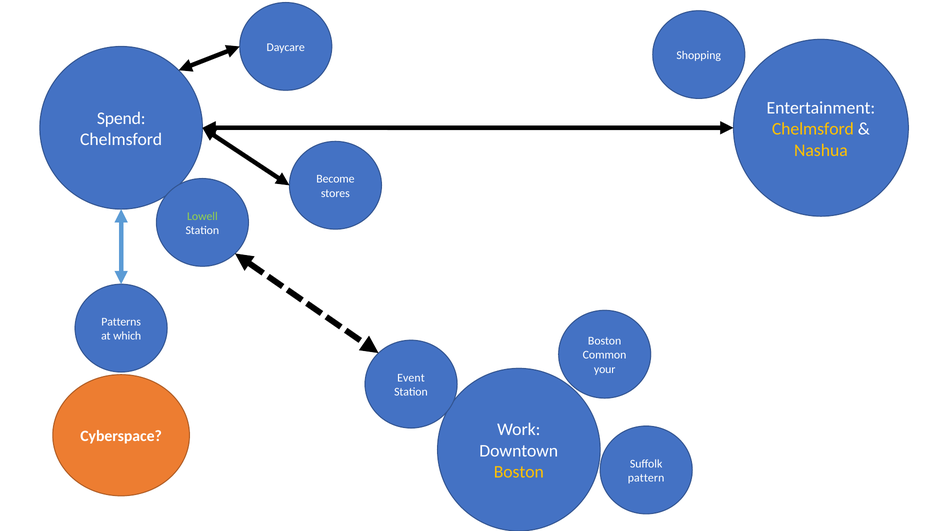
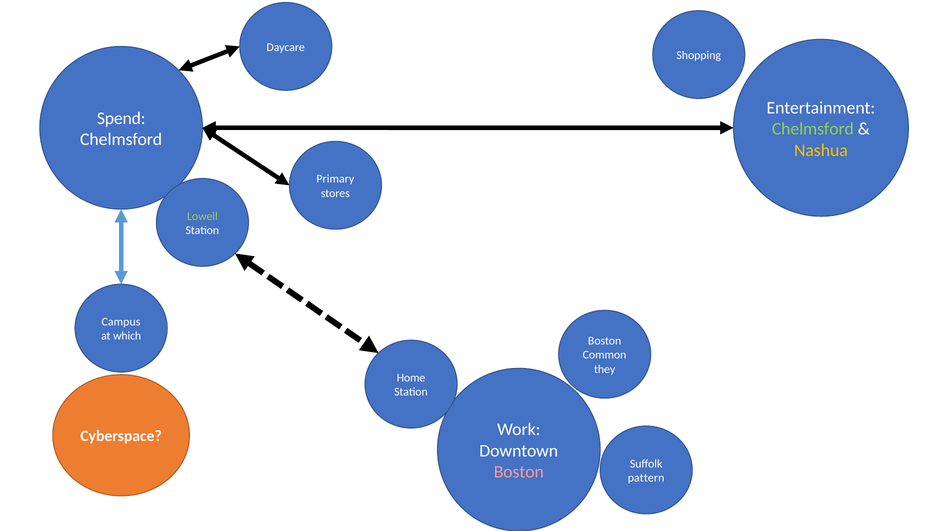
Chelmsford at (813, 129) colour: yellow -> light green
Become: Become -> Primary
Patterns: Patterns -> Campus
your: your -> they
Event: Event -> Home
Boston at (519, 472) colour: yellow -> pink
